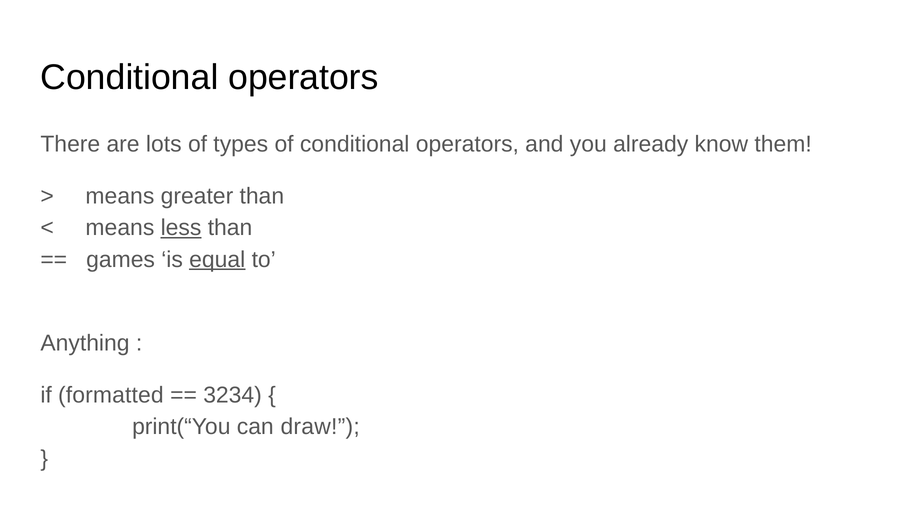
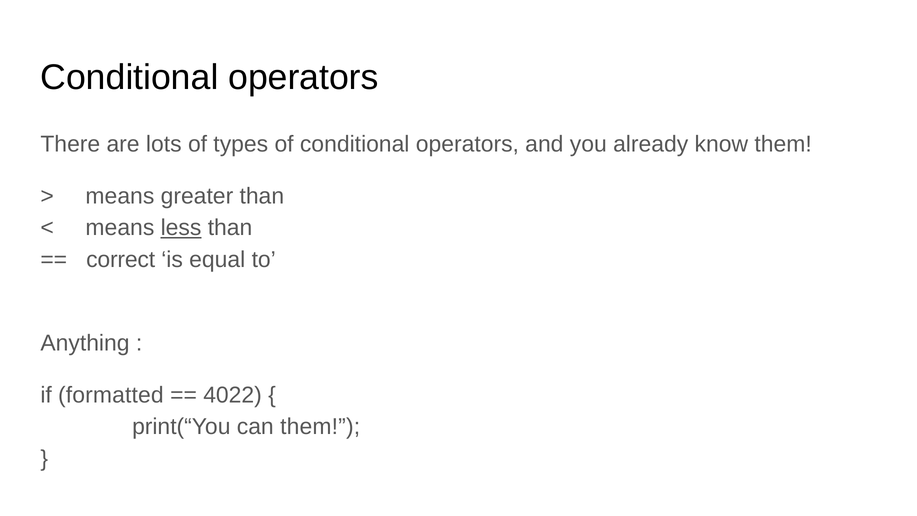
games: games -> correct
equal underline: present -> none
3234: 3234 -> 4022
can draw: draw -> them
